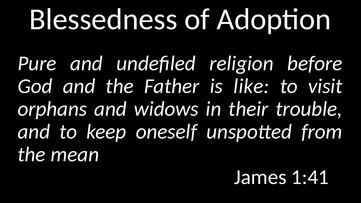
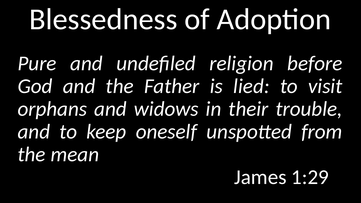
like: like -> lied
1:41: 1:41 -> 1:29
